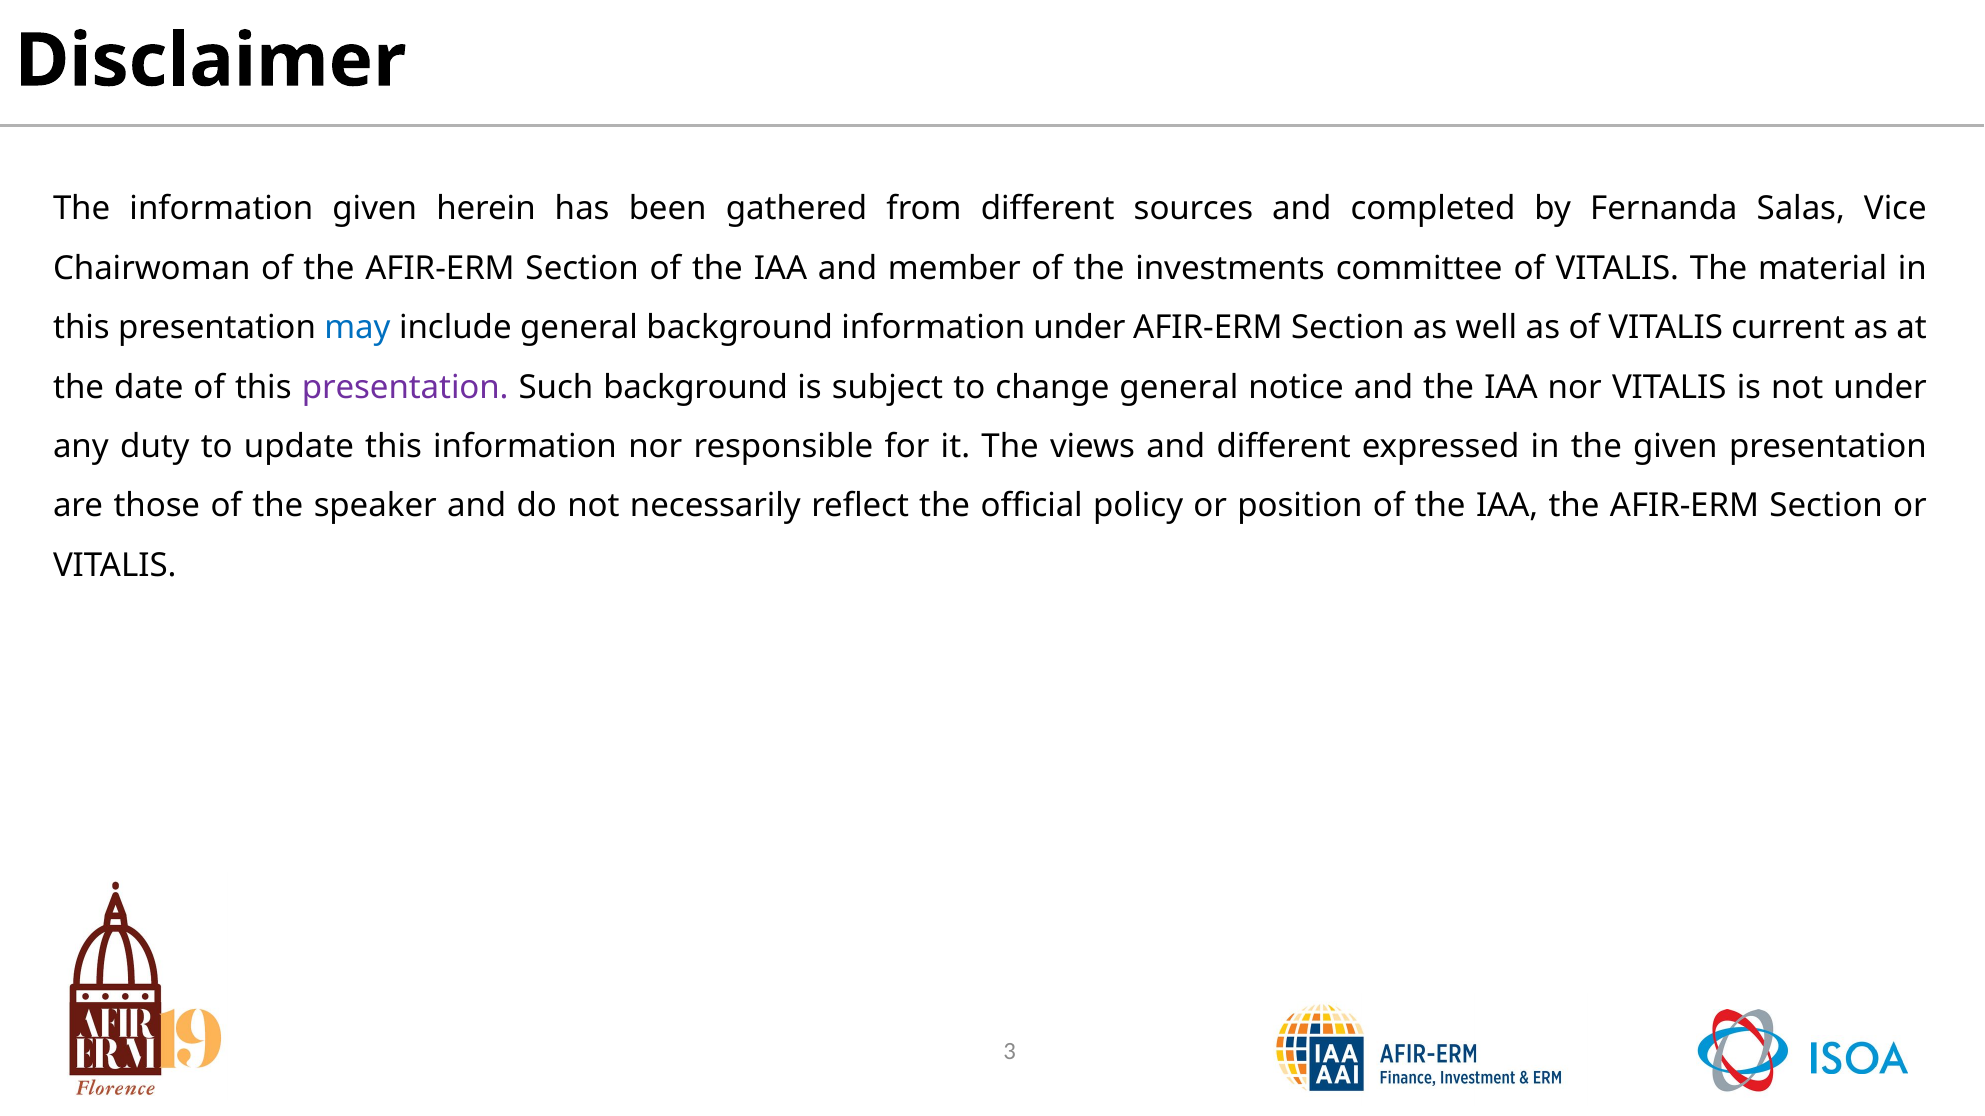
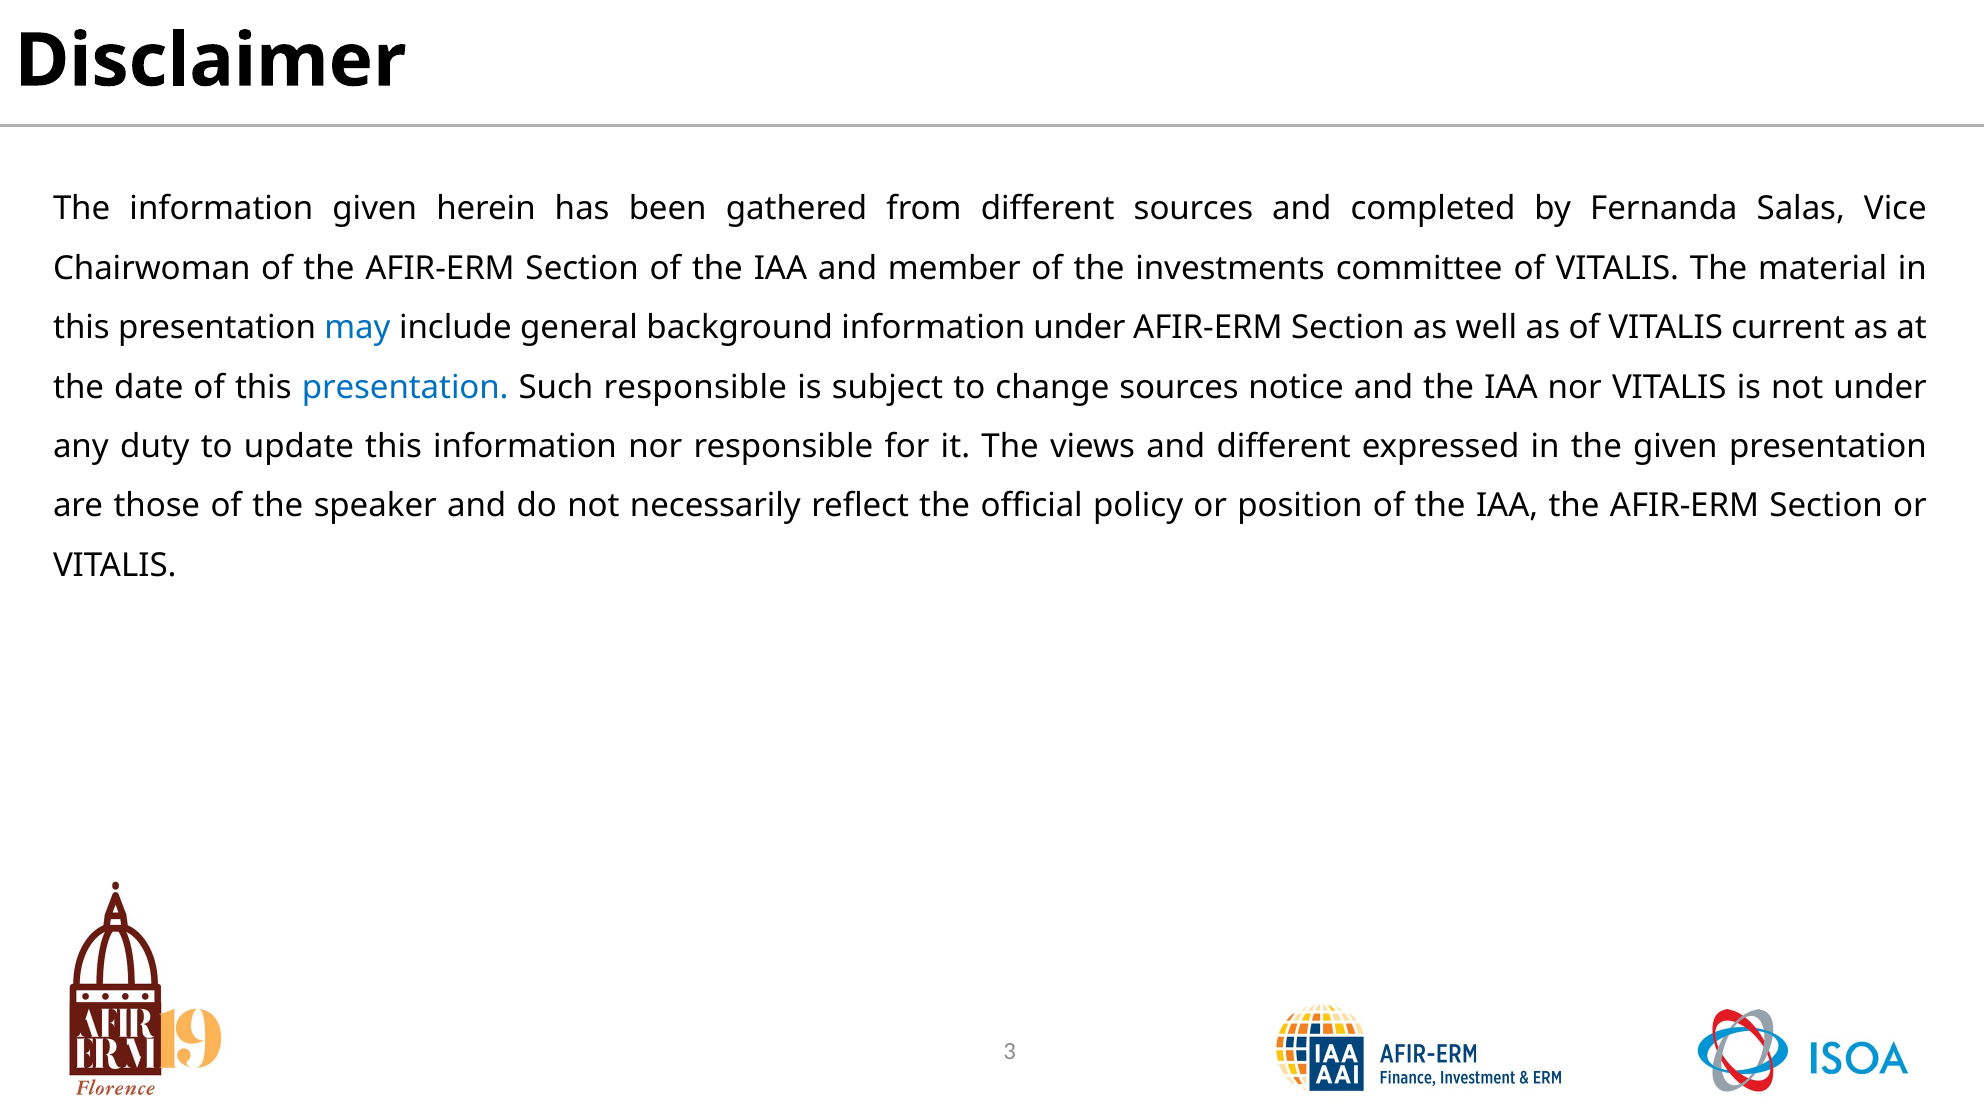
presentation at (405, 387) colour: purple -> blue
Such background: background -> responsible
change general: general -> sources
